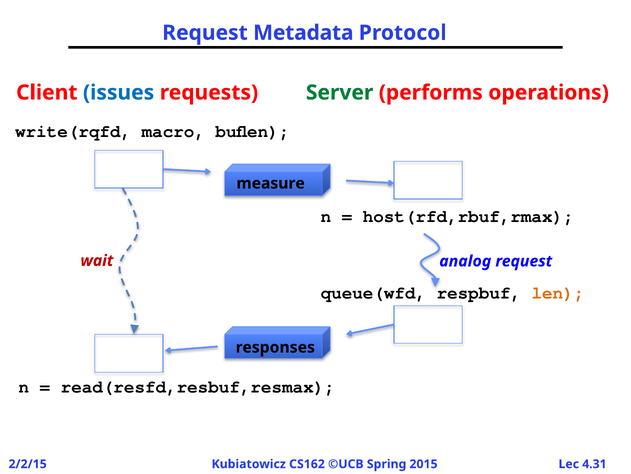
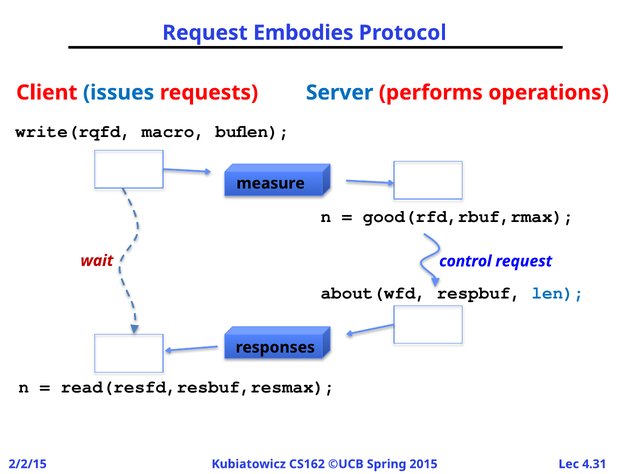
Metadata: Metadata -> Embodies
Server colour: green -> blue
host(rfd,rbuf,rmax: host(rfd,rbuf,rmax -> good(rfd,rbuf,rmax
analog: analog -> control
queue(wfd: queue(wfd -> about(wfd
len colour: orange -> blue
